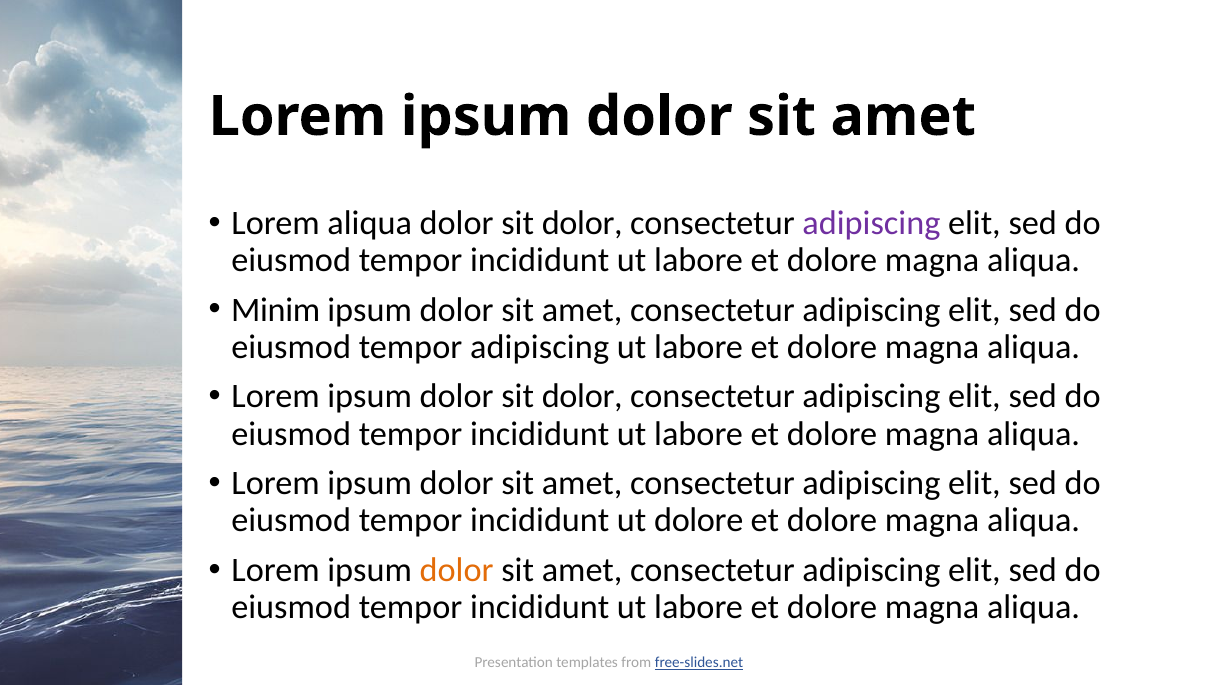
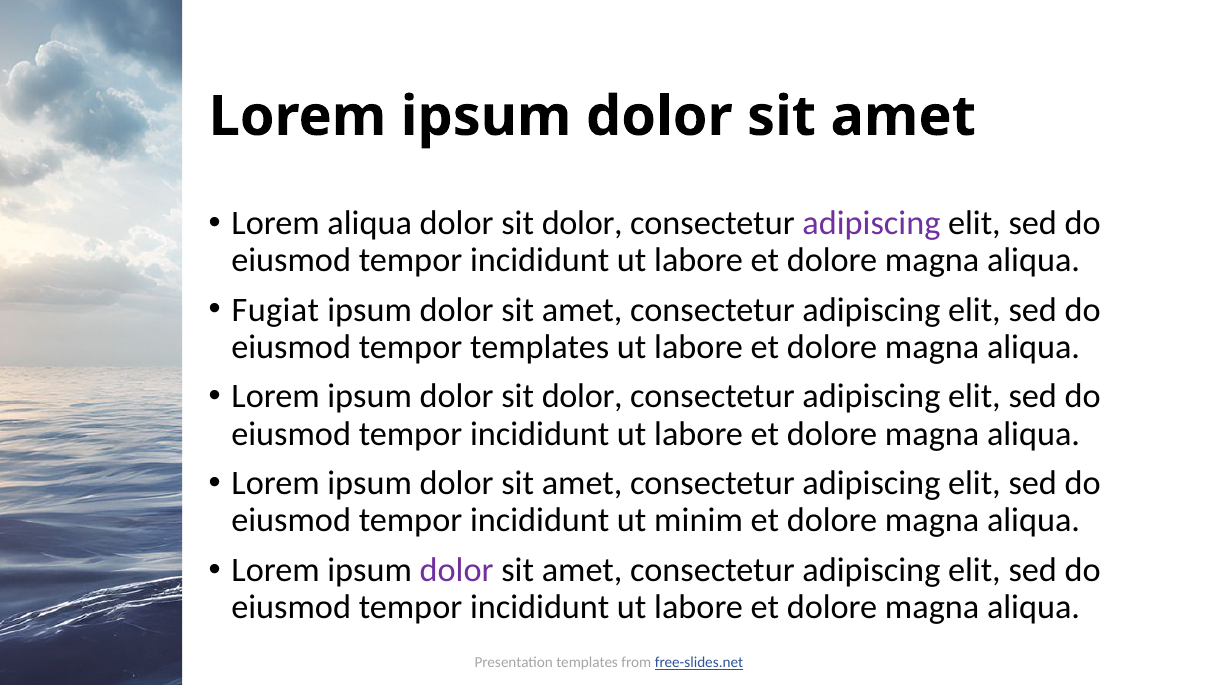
Minim: Minim -> Fugiat
tempor adipiscing: adipiscing -> templates
ut dolore: dolore -> minim
dolor at (457, 570) colour: orange -> purple
